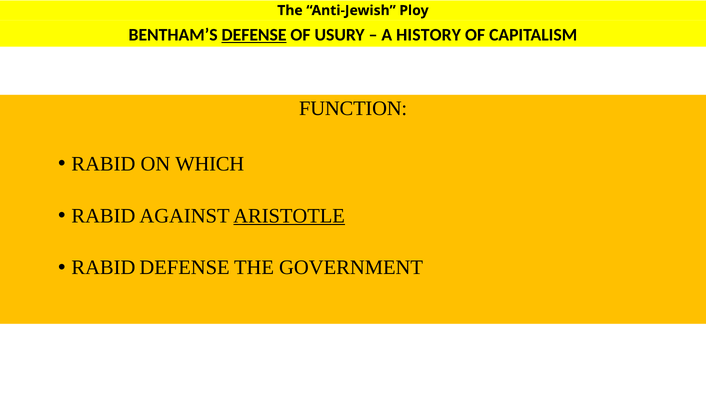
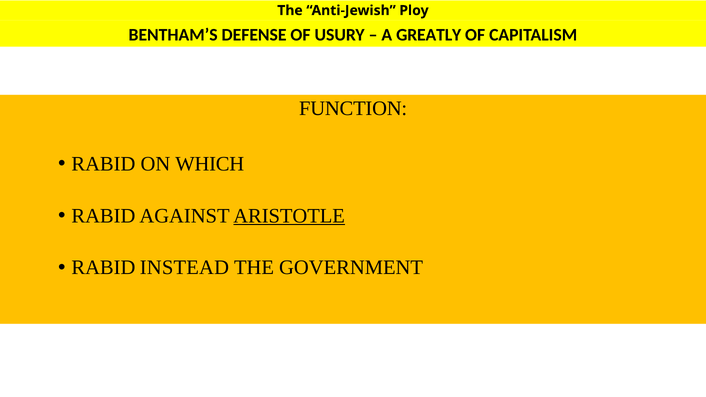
DEFENSE at (254, 35) underline: present -> none
HISTORY: HISTORY -> GREATLY
RABID DEFENSE: DEFENSE -> INSTEAD
